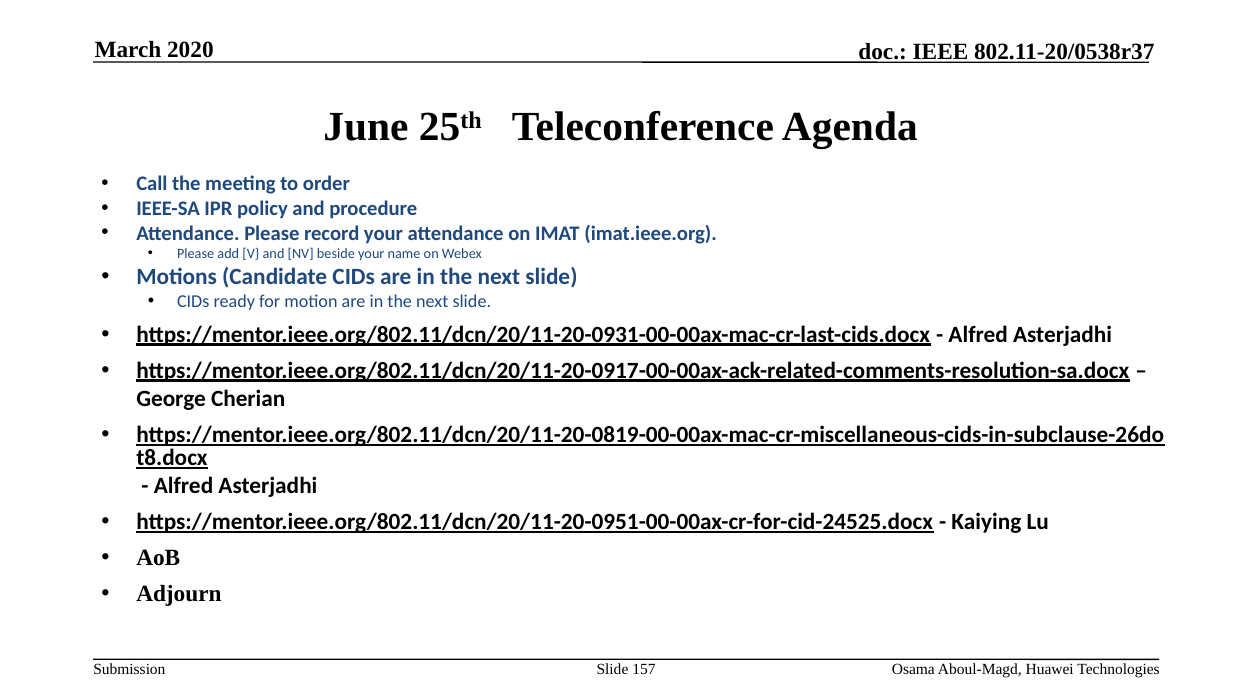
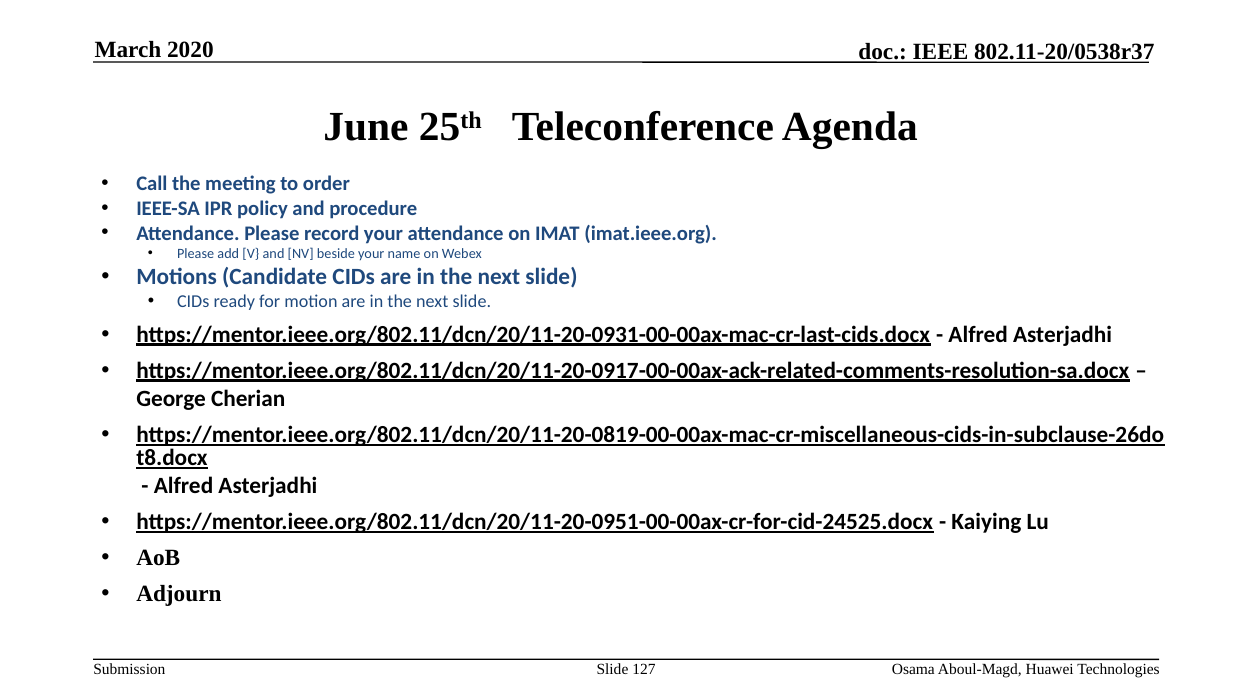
157: 157 -> 127
